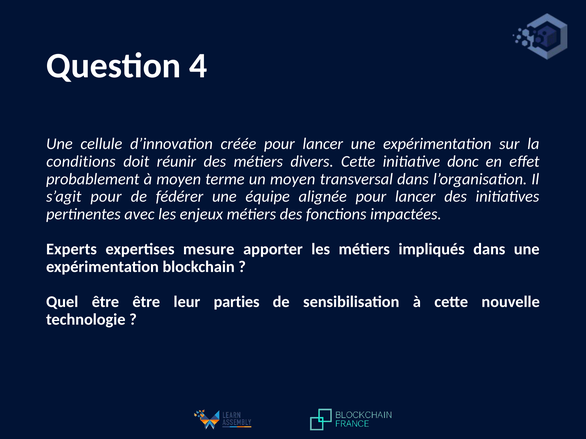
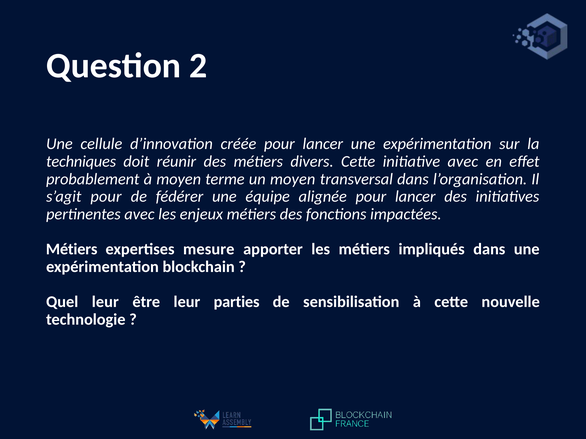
4: 4 -> 2
conditions: conditions -> techniques
initiative donc: donc -> avec
Experts at (72, 249): Experts -> Métiers
Quel être: être -> leur
